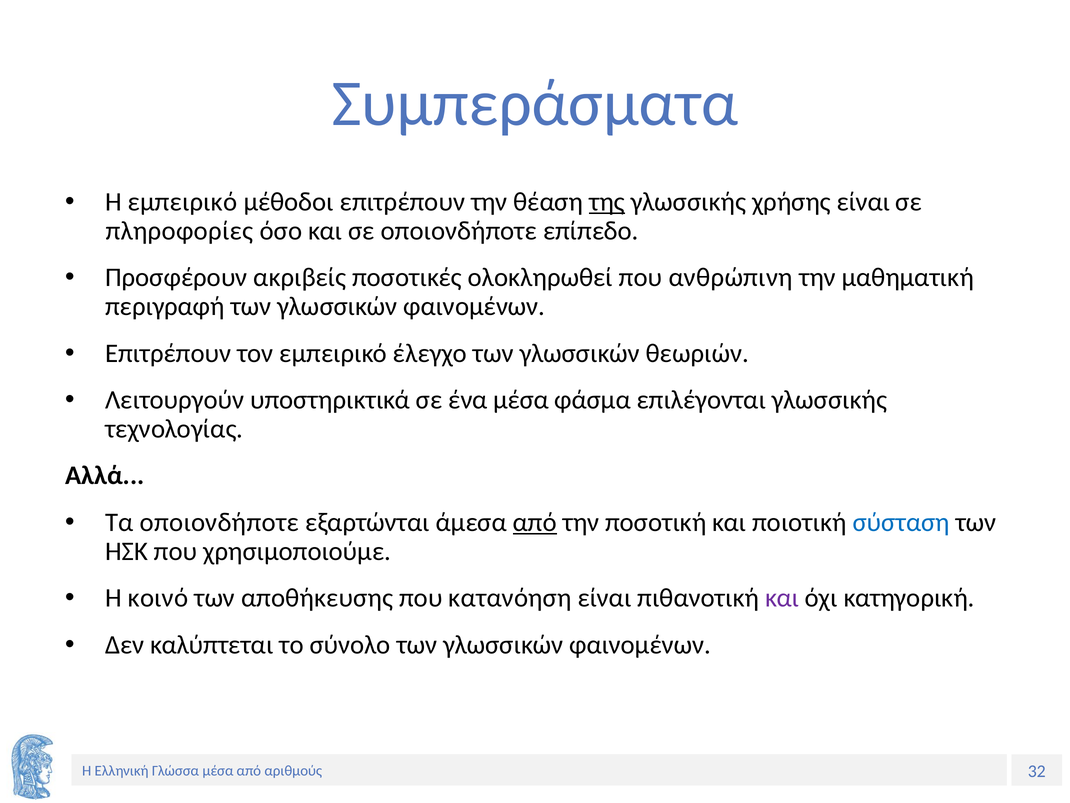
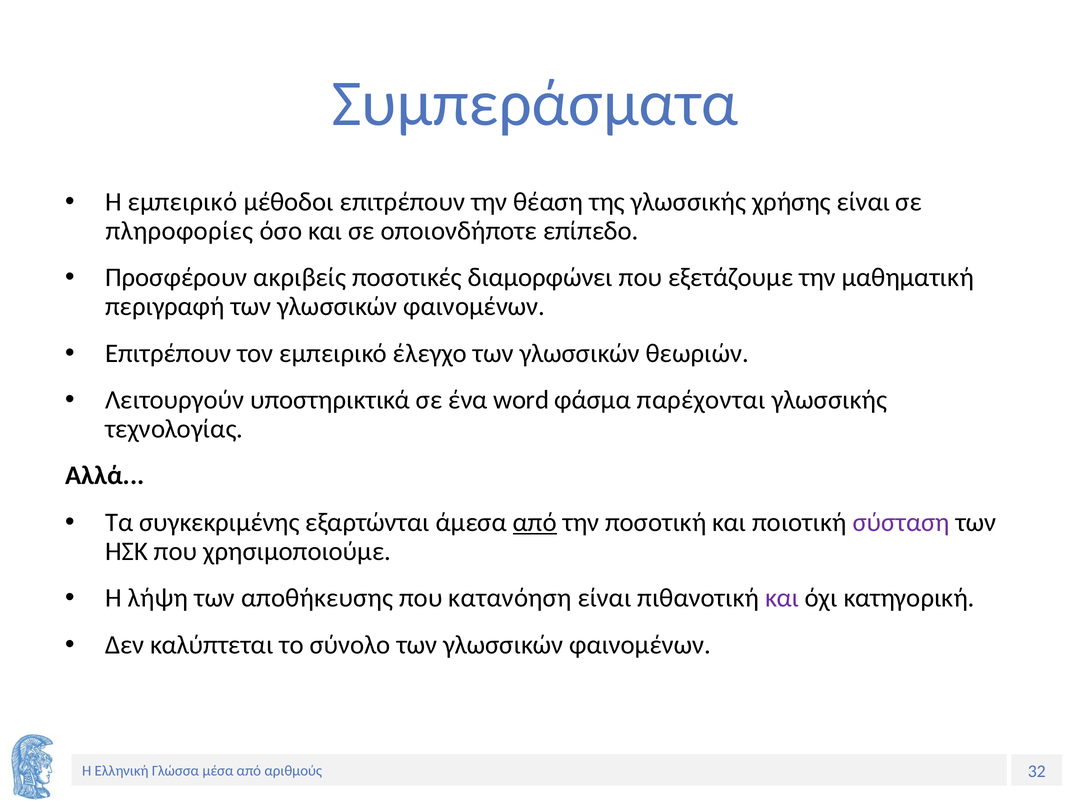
της underline: present -> none
ολοκληρωθεί: ολοκληρωθεί -> διαμορφώνει
ανθρώπινη: ανθρώπινη -> εξετάζουμε
ένα μέσα: μέσα -> word
επιλέγονται: επιλέγονται -> παρέχονται
Τα οποιονδήποτε: οποιονδήποτε -> συγκεκριμένης
σύσταση colour: blue -> purple
κοινό: κοινό -> λήψη
